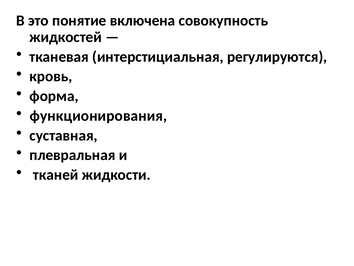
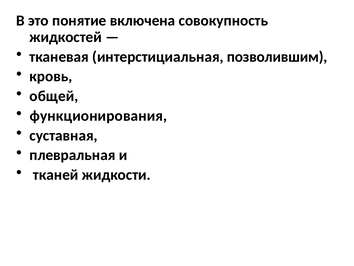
регулируются: регулируются -> позволившим
форма: форма -> общей
